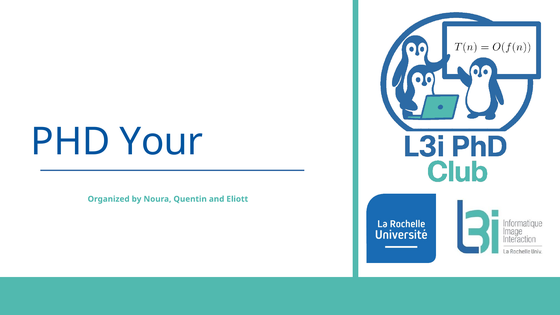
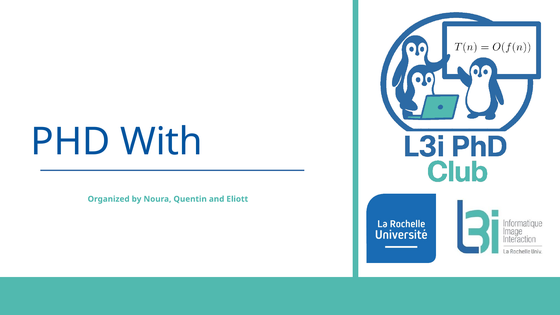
Your: Your -> With
